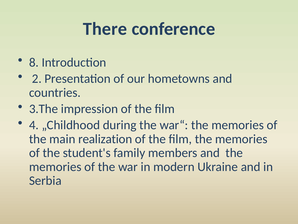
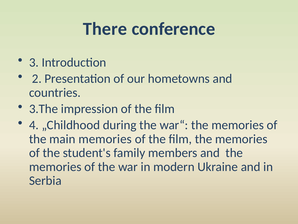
8: 8 -> 3
main realization: realization -> memories
